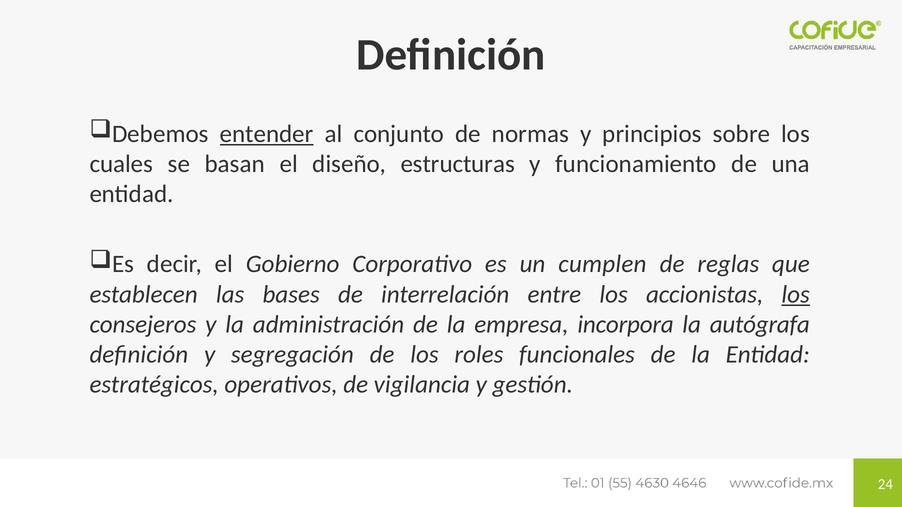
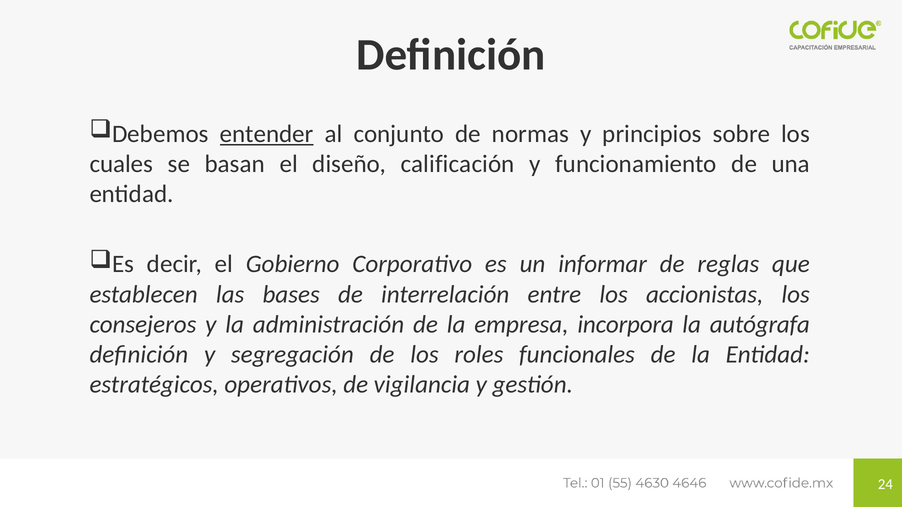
estructuras: estructuras -> calificación
cumplen: cumplen -> informar
los at (796, 294) underline: present -> none
